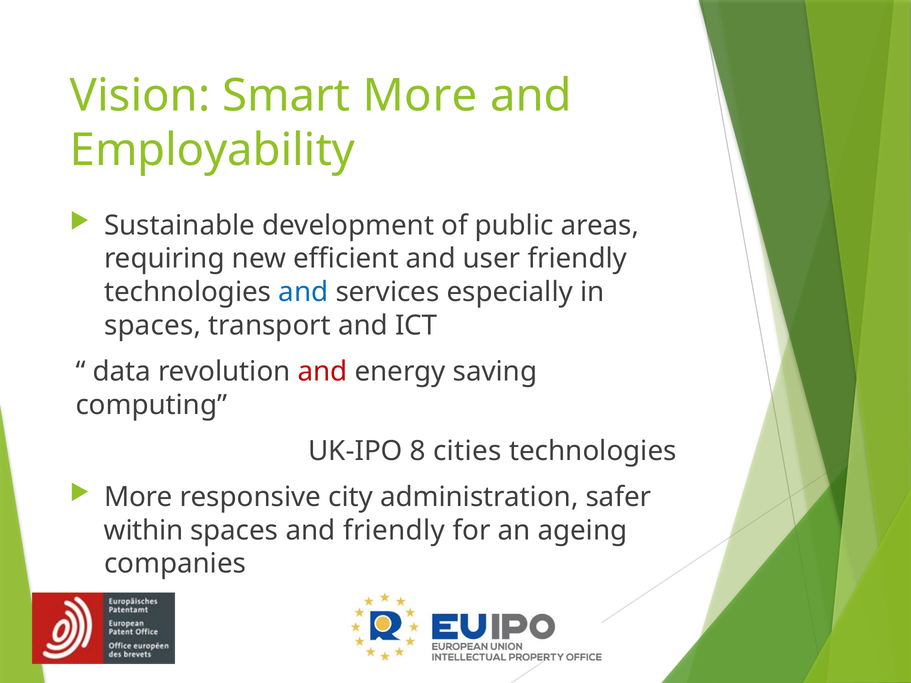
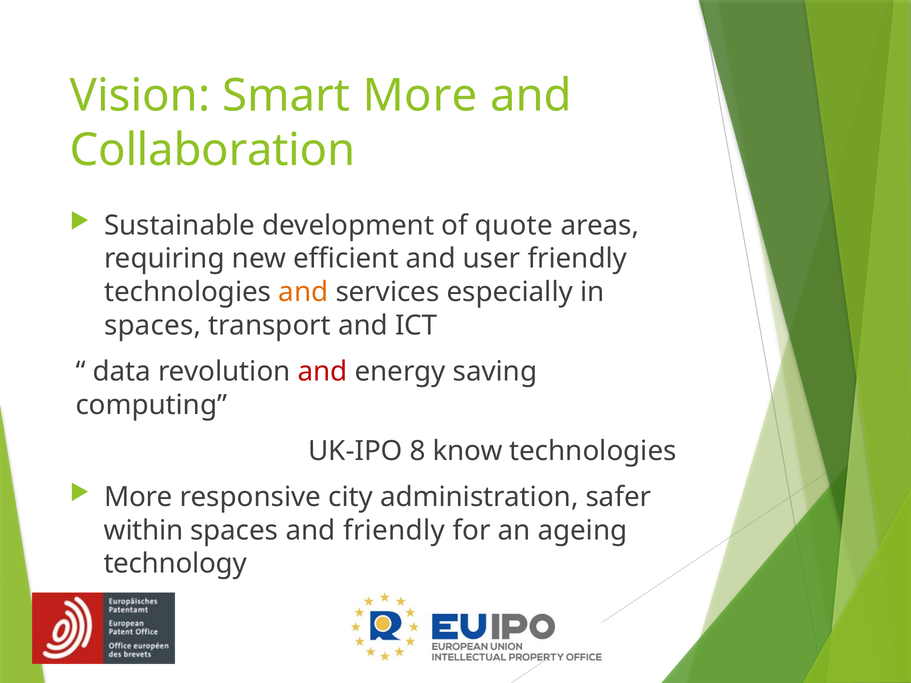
Employability: Employability -> Collaboration
public: public -> quote
and at (303, 292) colour: blue -> orange
cities: cities -> know
companies: companies -> technology
